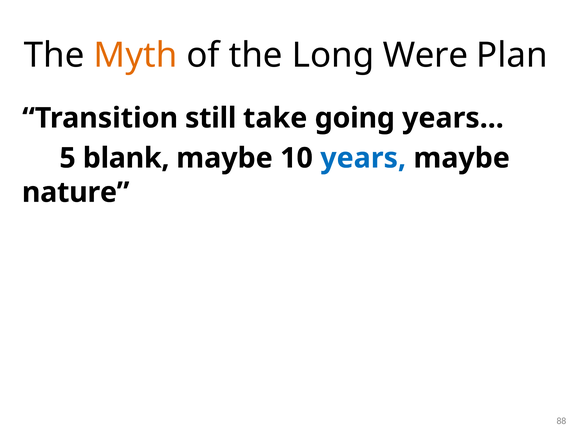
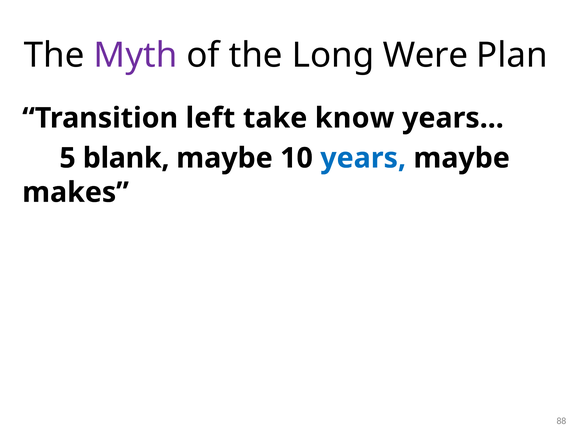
Myth colour: orange -> purple
still: still -> left
going: going -> know
nature: nature -> makes
